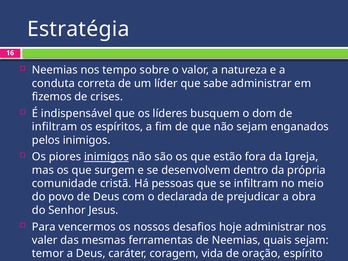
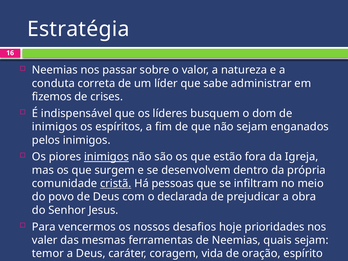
tempo: tempo -> passar
infiltram at (55, 127): infiltram -> inimigos
cristã underline: none -> present
hoje administrar: administrar -> prioridades
